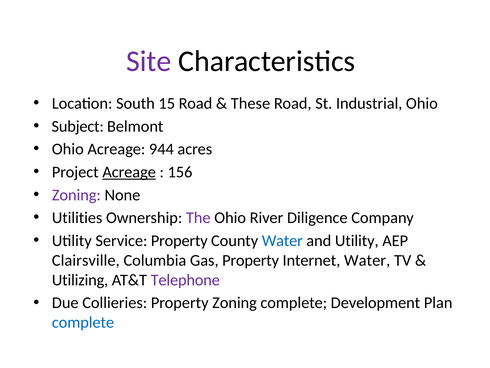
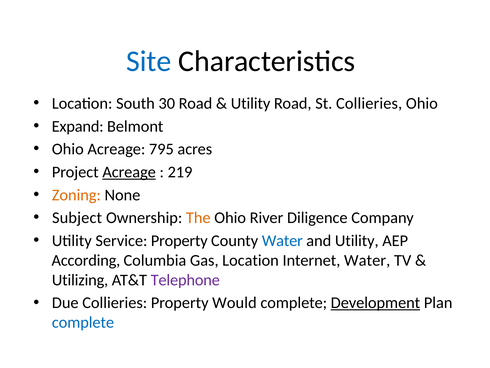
Site colour: purple -> blue
15: 15 -> 30
These at (250, 103): These -> Utility
St Industrial: Industrial -> Collieries
Subject: Subject -> Expand
944: 944 -> 795
156: 156 -> 219
Zoning at (76, 195) colour: purple -> orange
Utilities: Utilities -> Subject
The colour: purple -> orange
Clairsville: Clairsville -> According
Gas Property: Property -> Location
Property Zoning: Zoning -> Would
Development underline: none -> present
